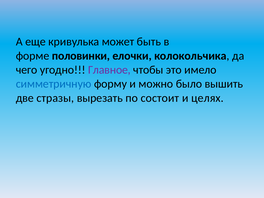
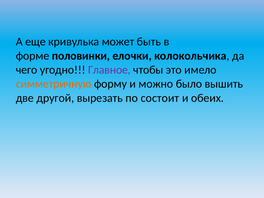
симметричную colour: blue -> orange
стразы: стразы -> другой
целях: целях -> обеих
